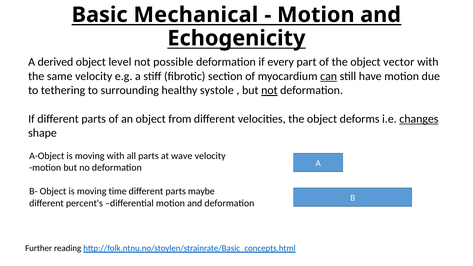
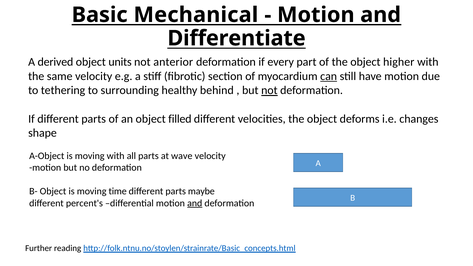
Echogenicity: Echogenicity -> Differentiate
level: level -> units
possible: possible -> anterior
vector: vector -> higher
systole: systole -> behind
from: from -> filled
changes underline: present -> none
and at (195, 203) underline: none -> present
